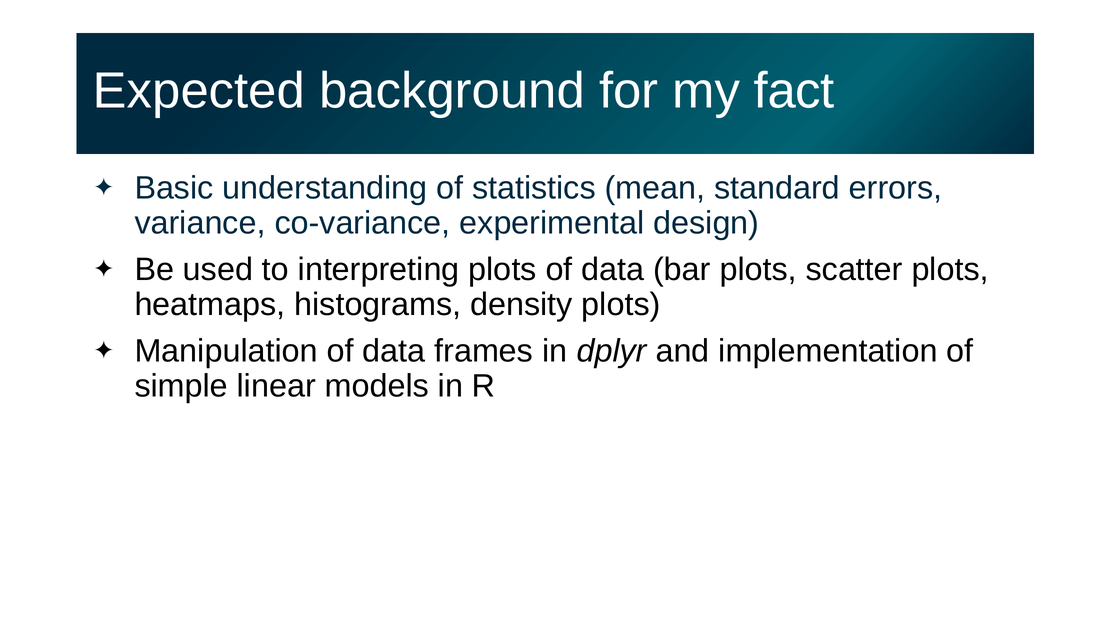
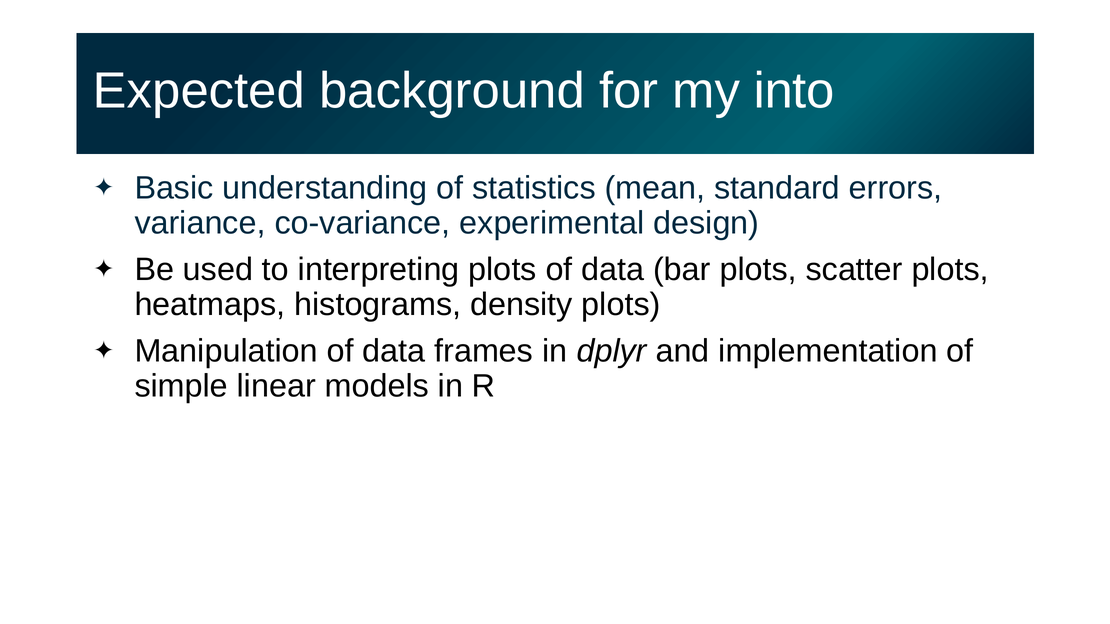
fact: fact -> into
